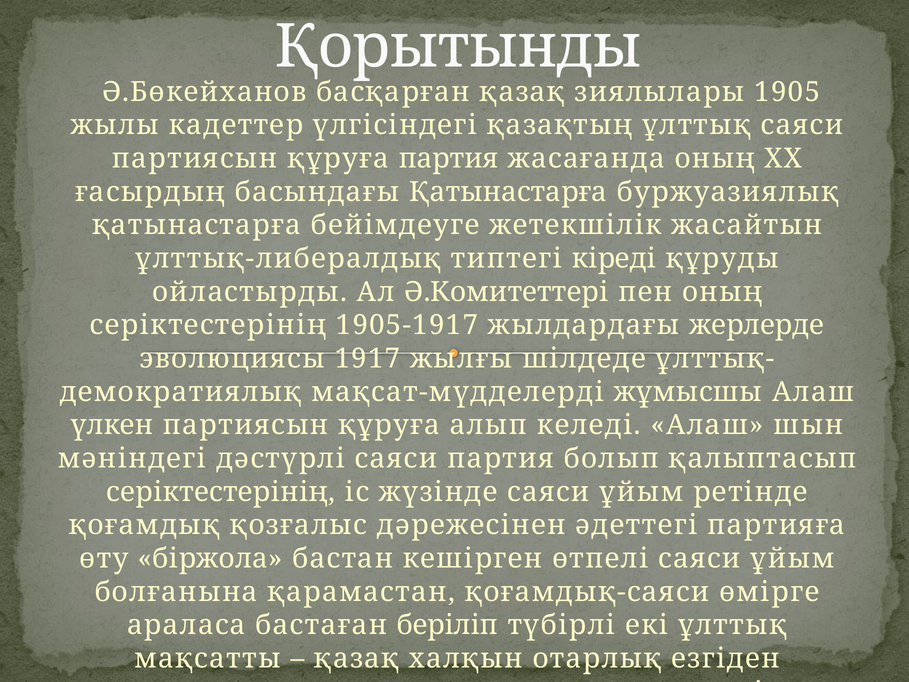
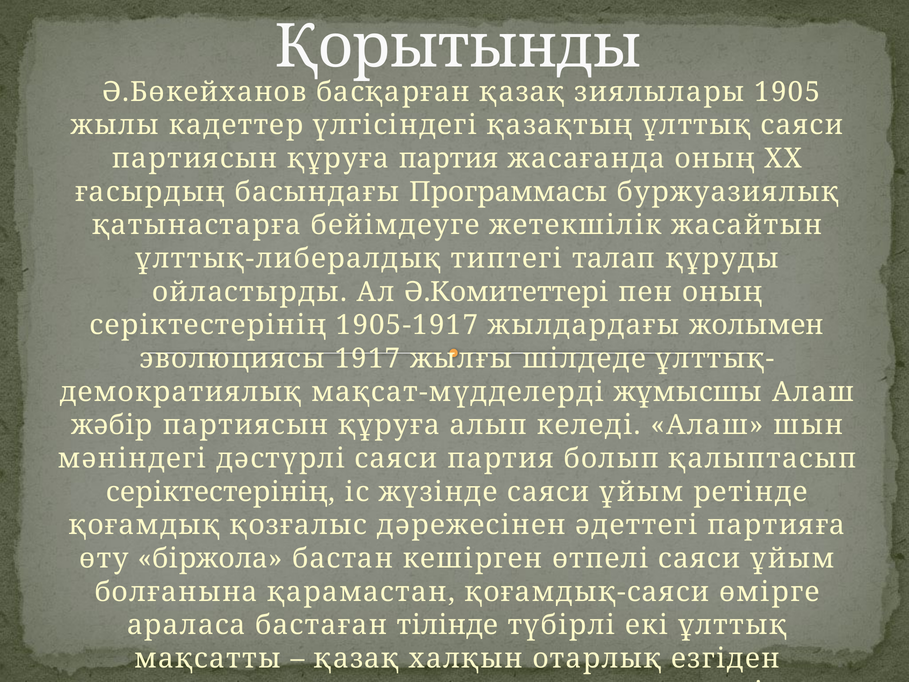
басындағы Қатынастарға: Қатынастарға -> Программасы
кіреді: кіреді -> талап
жерлерде: жерлерде -> жолымен
үлкен: үлкен -> жәбір
беріліп: беріліп -> тілінде
